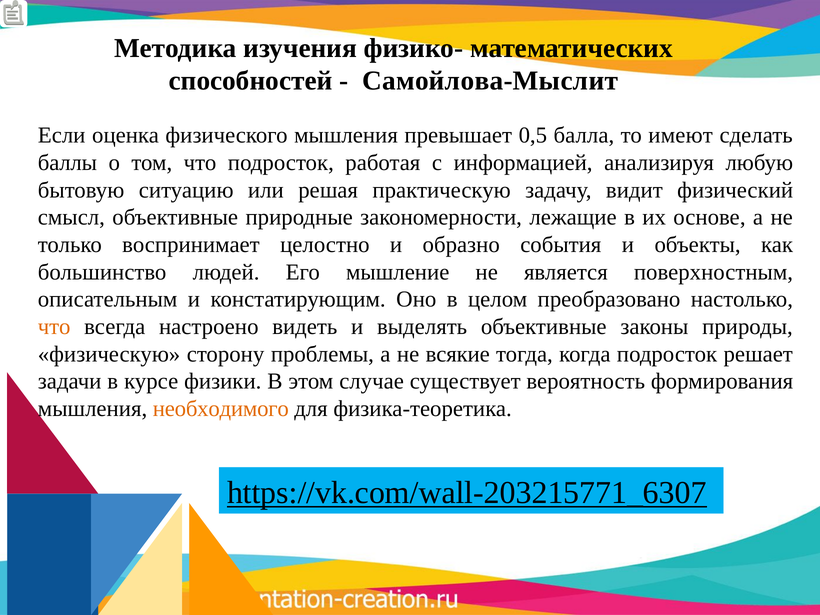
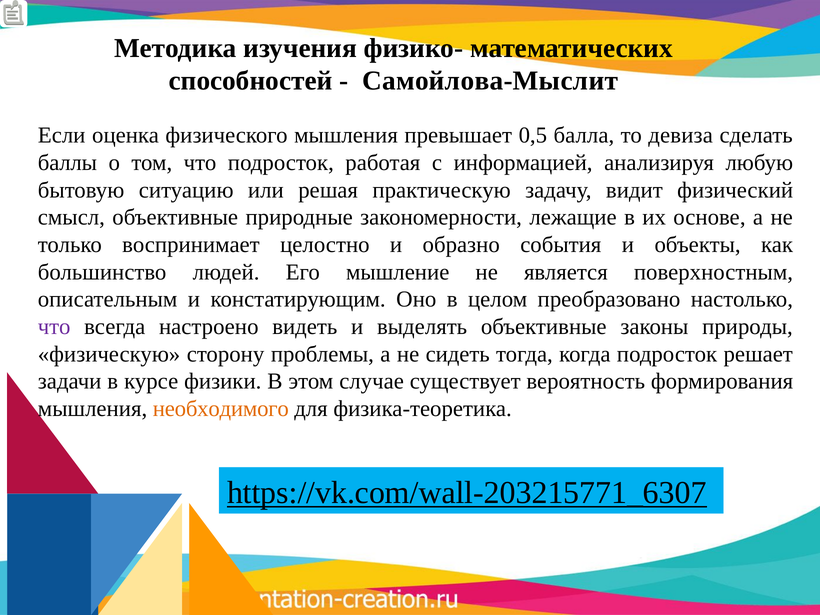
имеют: имеют -> девиза
что at (54, 327) colour: orange -> purple
всякие: всякие -> сидеть
